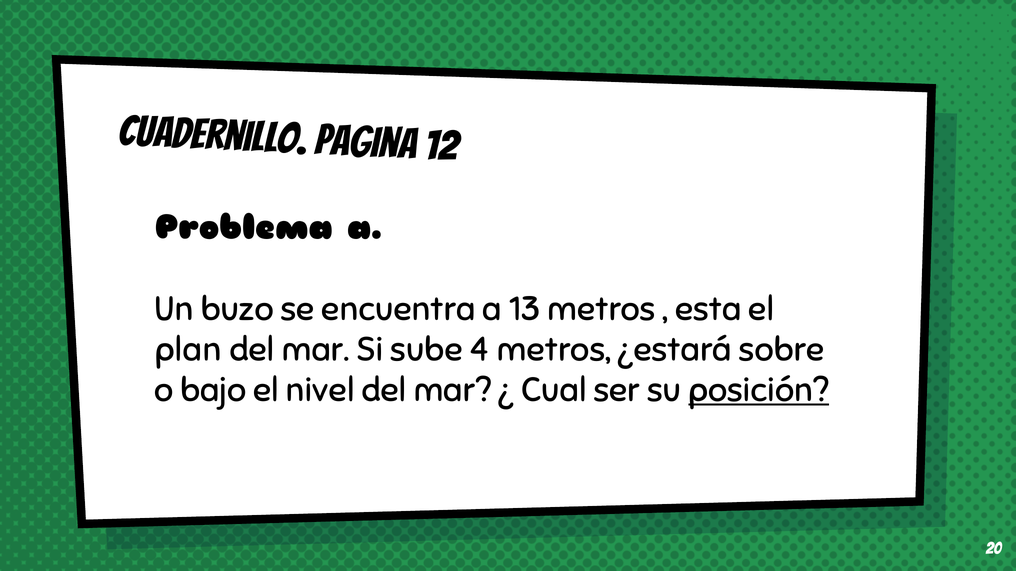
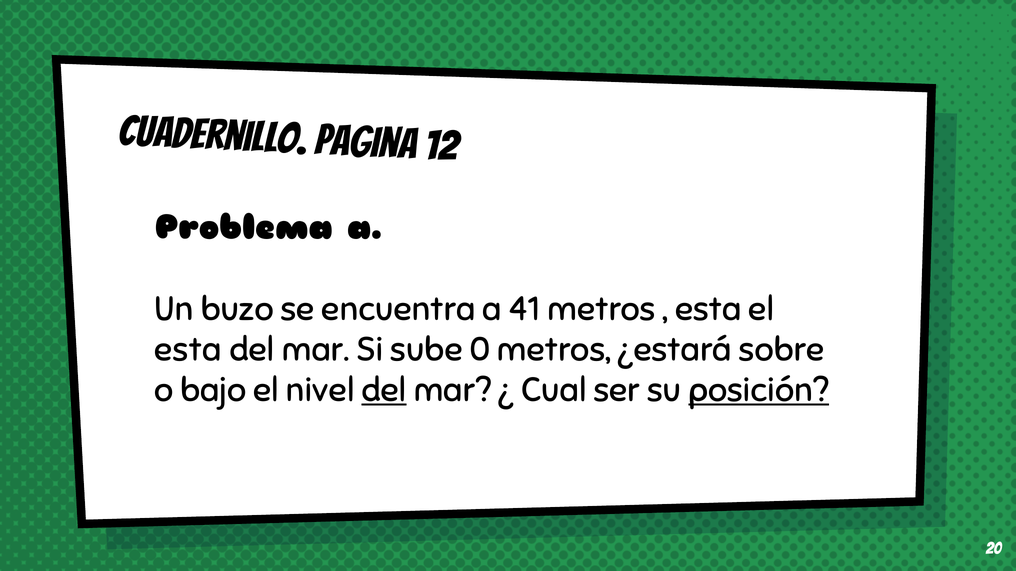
13: 13 -> 41
plan at (188, 350): plan -> esta
4: 4 -> 0
del at (384, 390) underline: none -> present
